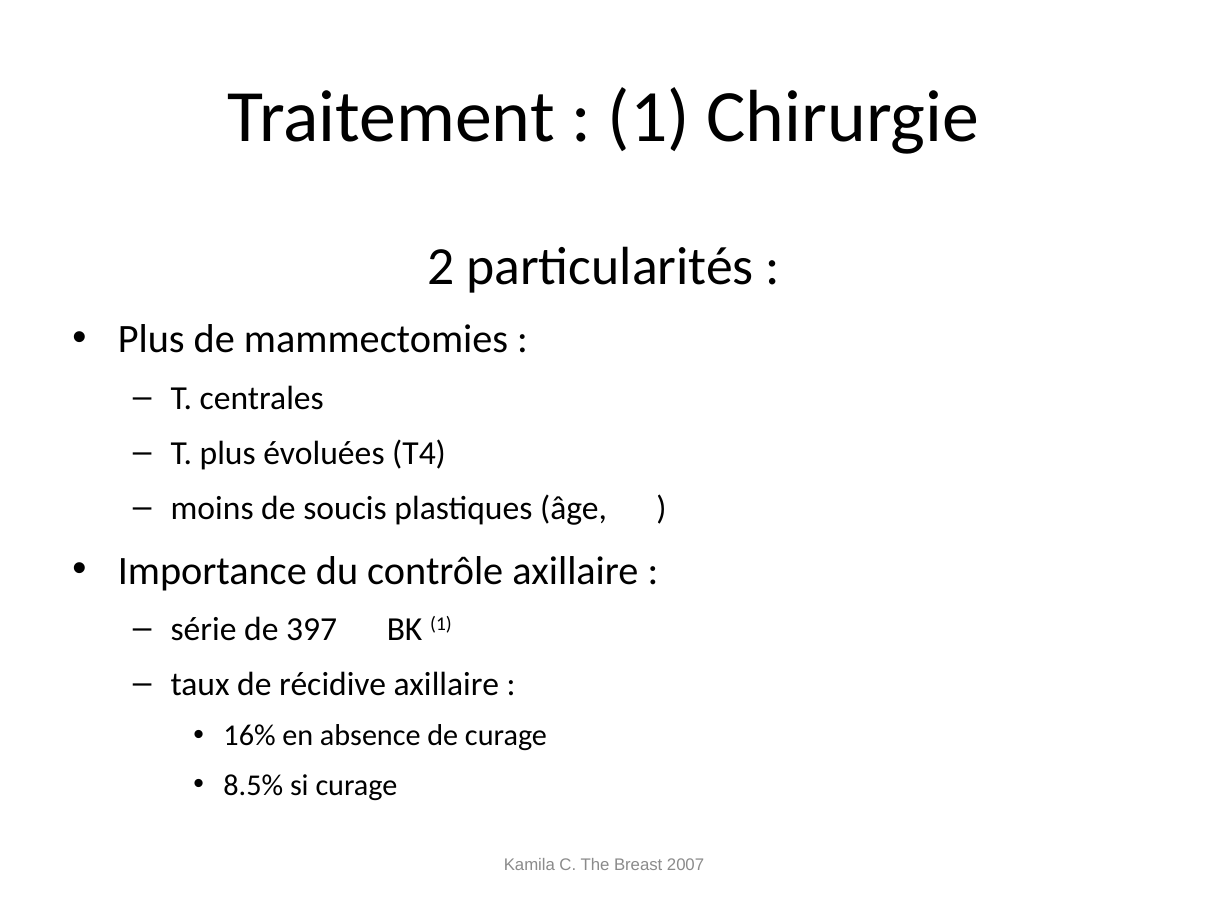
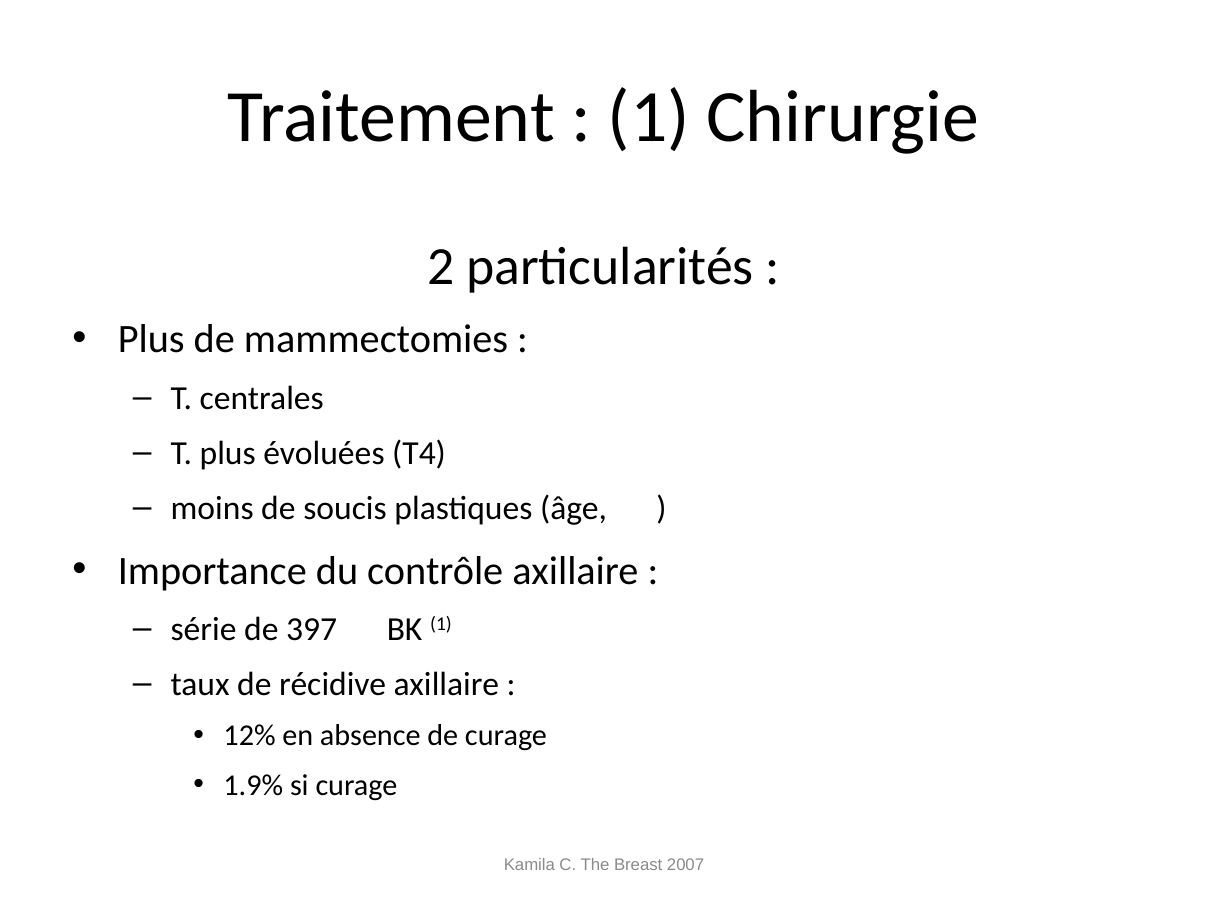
16%: 16% -> 12%
8.5%: 8.5% -> 1.9%
